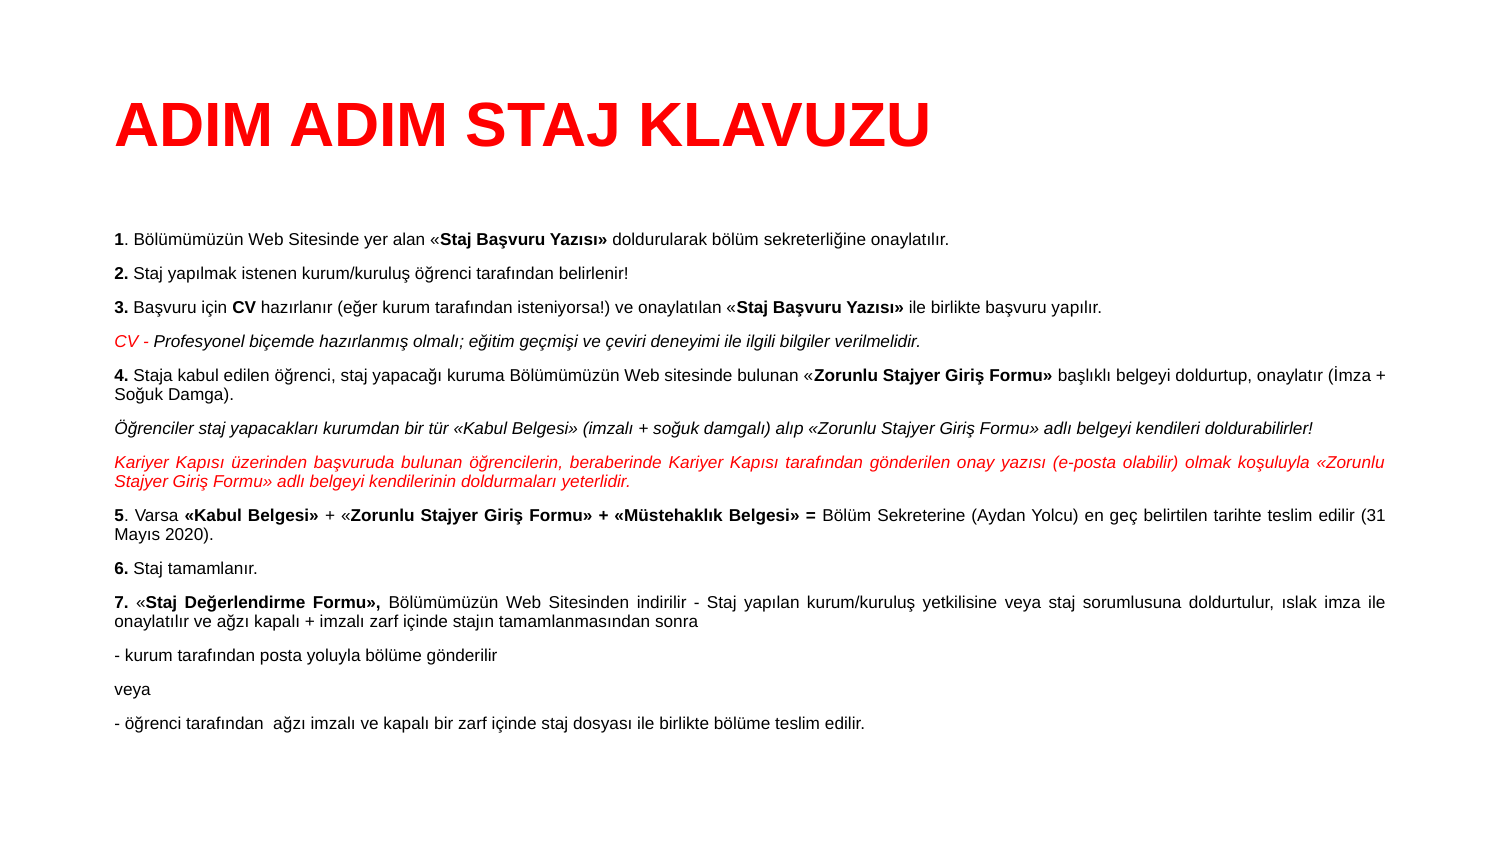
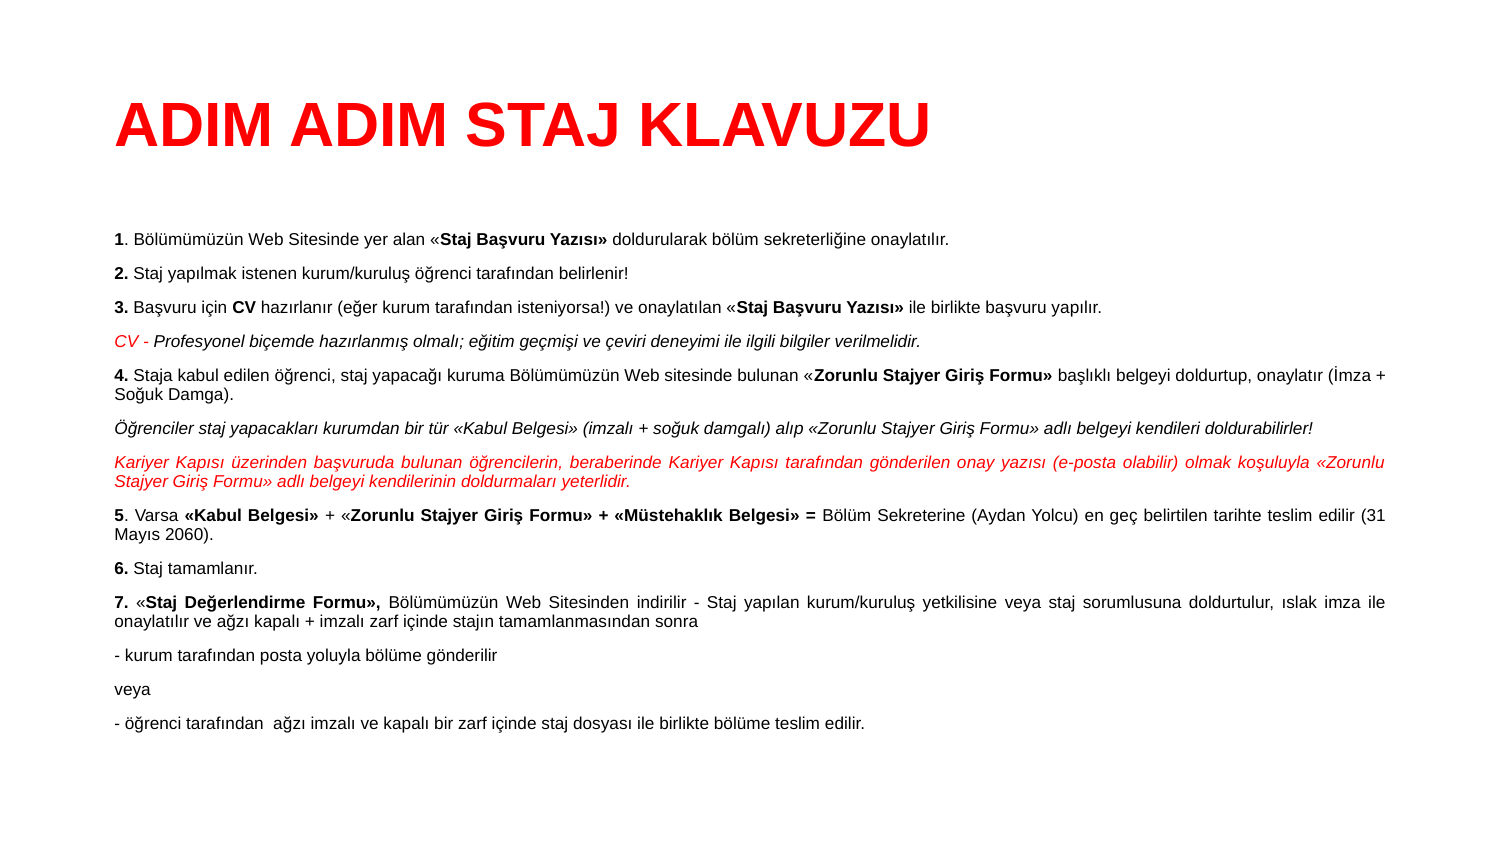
2020: 2020 -> 2060
